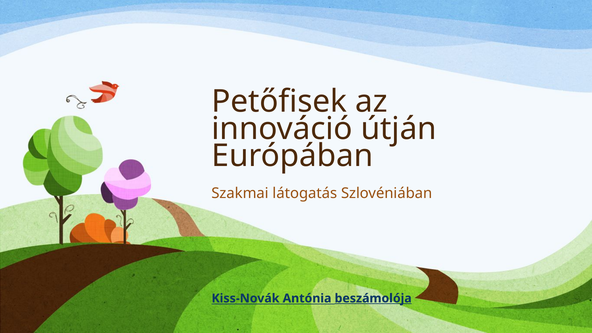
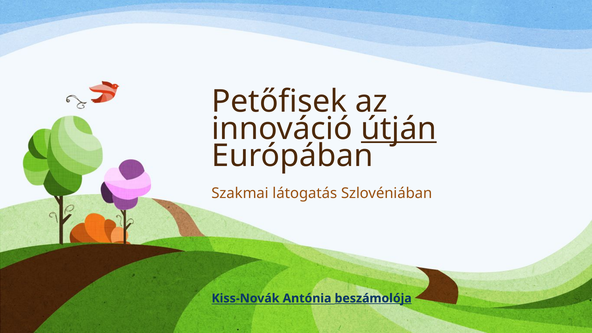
útján underline: none -> present
